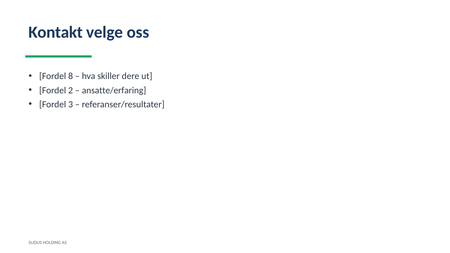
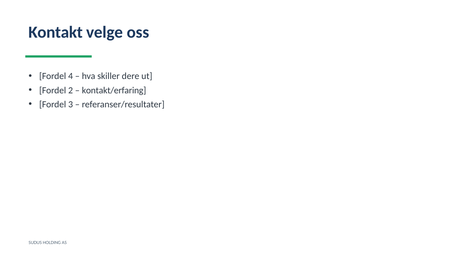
8: 8 -> 4
ansatte/erfaring: ansatte/erfaring -> kontakt/erfaring
